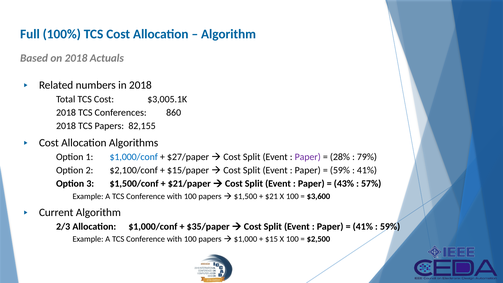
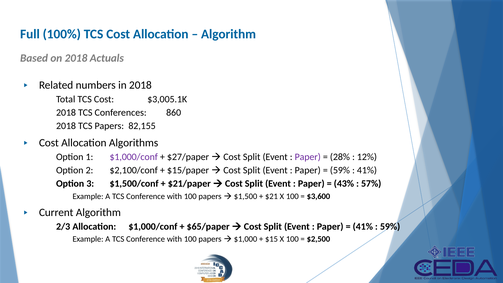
$1,000/conf at (134, 157) colour: blue -> purple
79%: 79% -> 12%
$35/paper: $35/paper -> $65/paper
